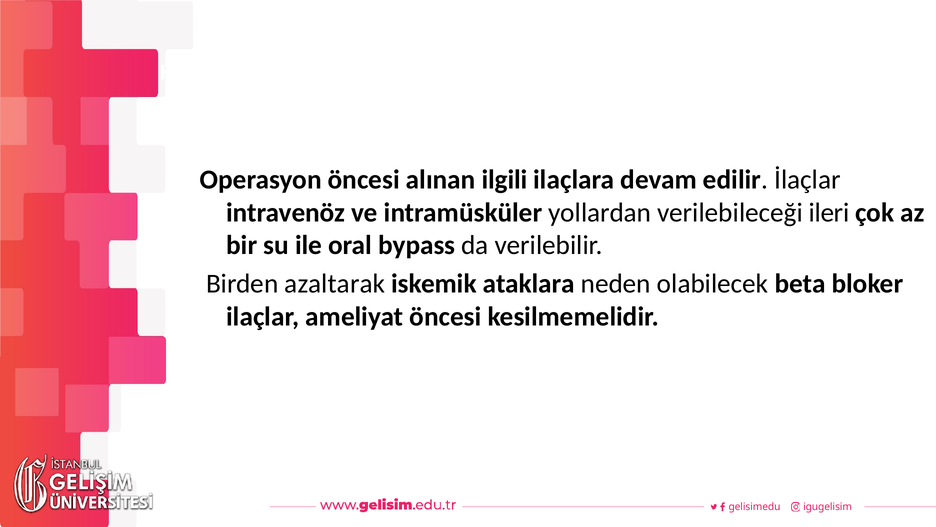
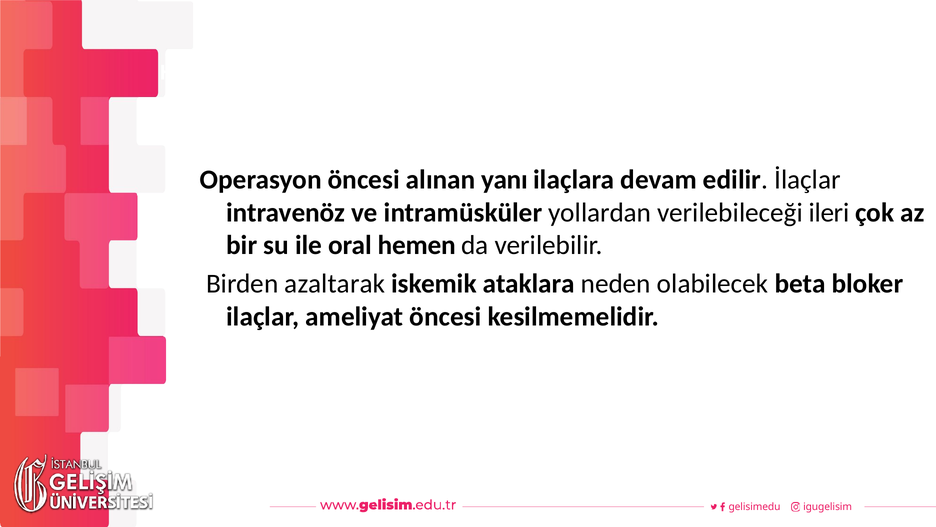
ilgili: ilgili -> yanı
bypass: bypass -> hemen
